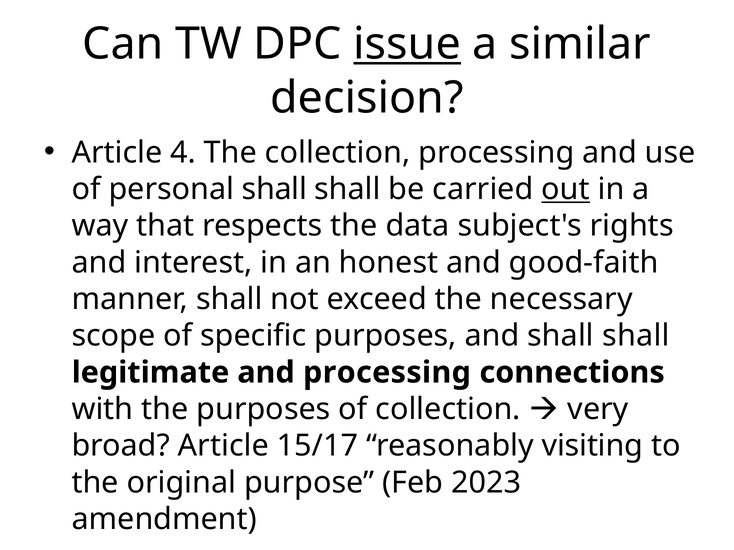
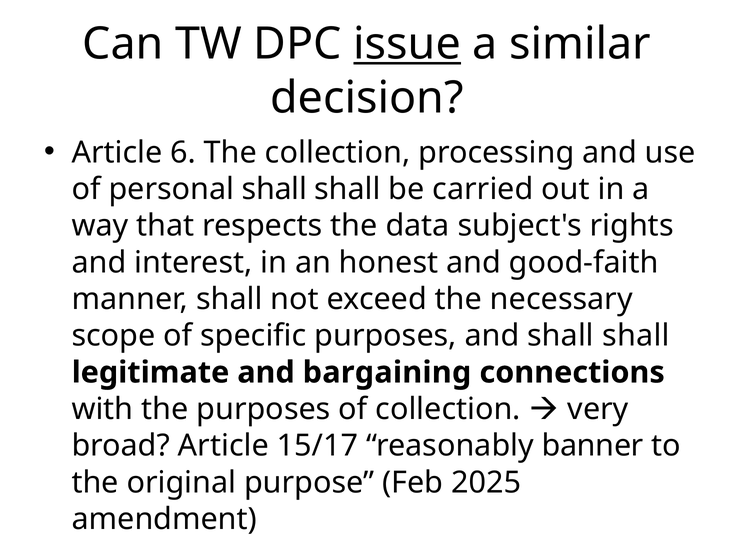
4: 4 -> 6
out underline: present -> none
and processing: processing -> bargaining
visiting: visiting -> banner
2023: 2023 -> 2025
